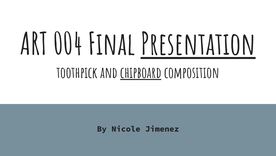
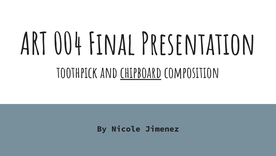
Presentation underline: present -> none
